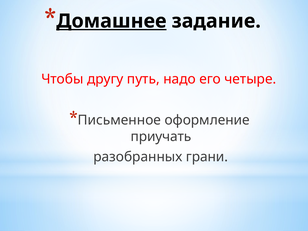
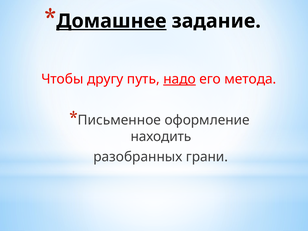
надо underline: none -> present
четыре: четыре -> метода
приучать: приучать -> находить
